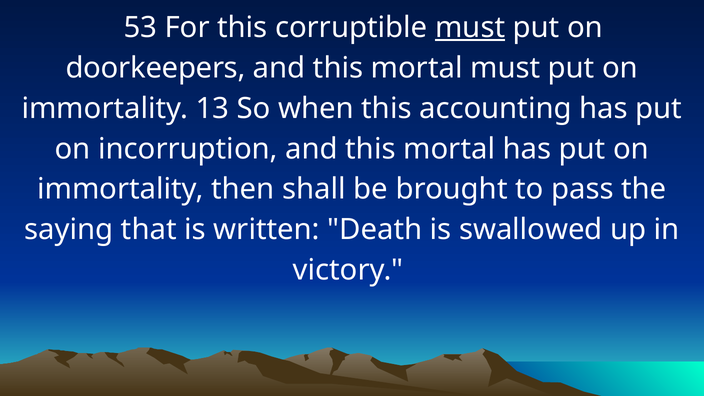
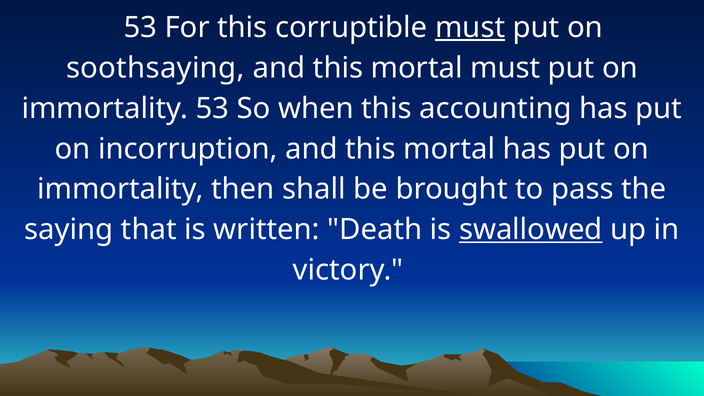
doorkeepers: doorkeepers -> soothsaying
immortality 13: 13 -> 53
swallowed underline: none -> present
